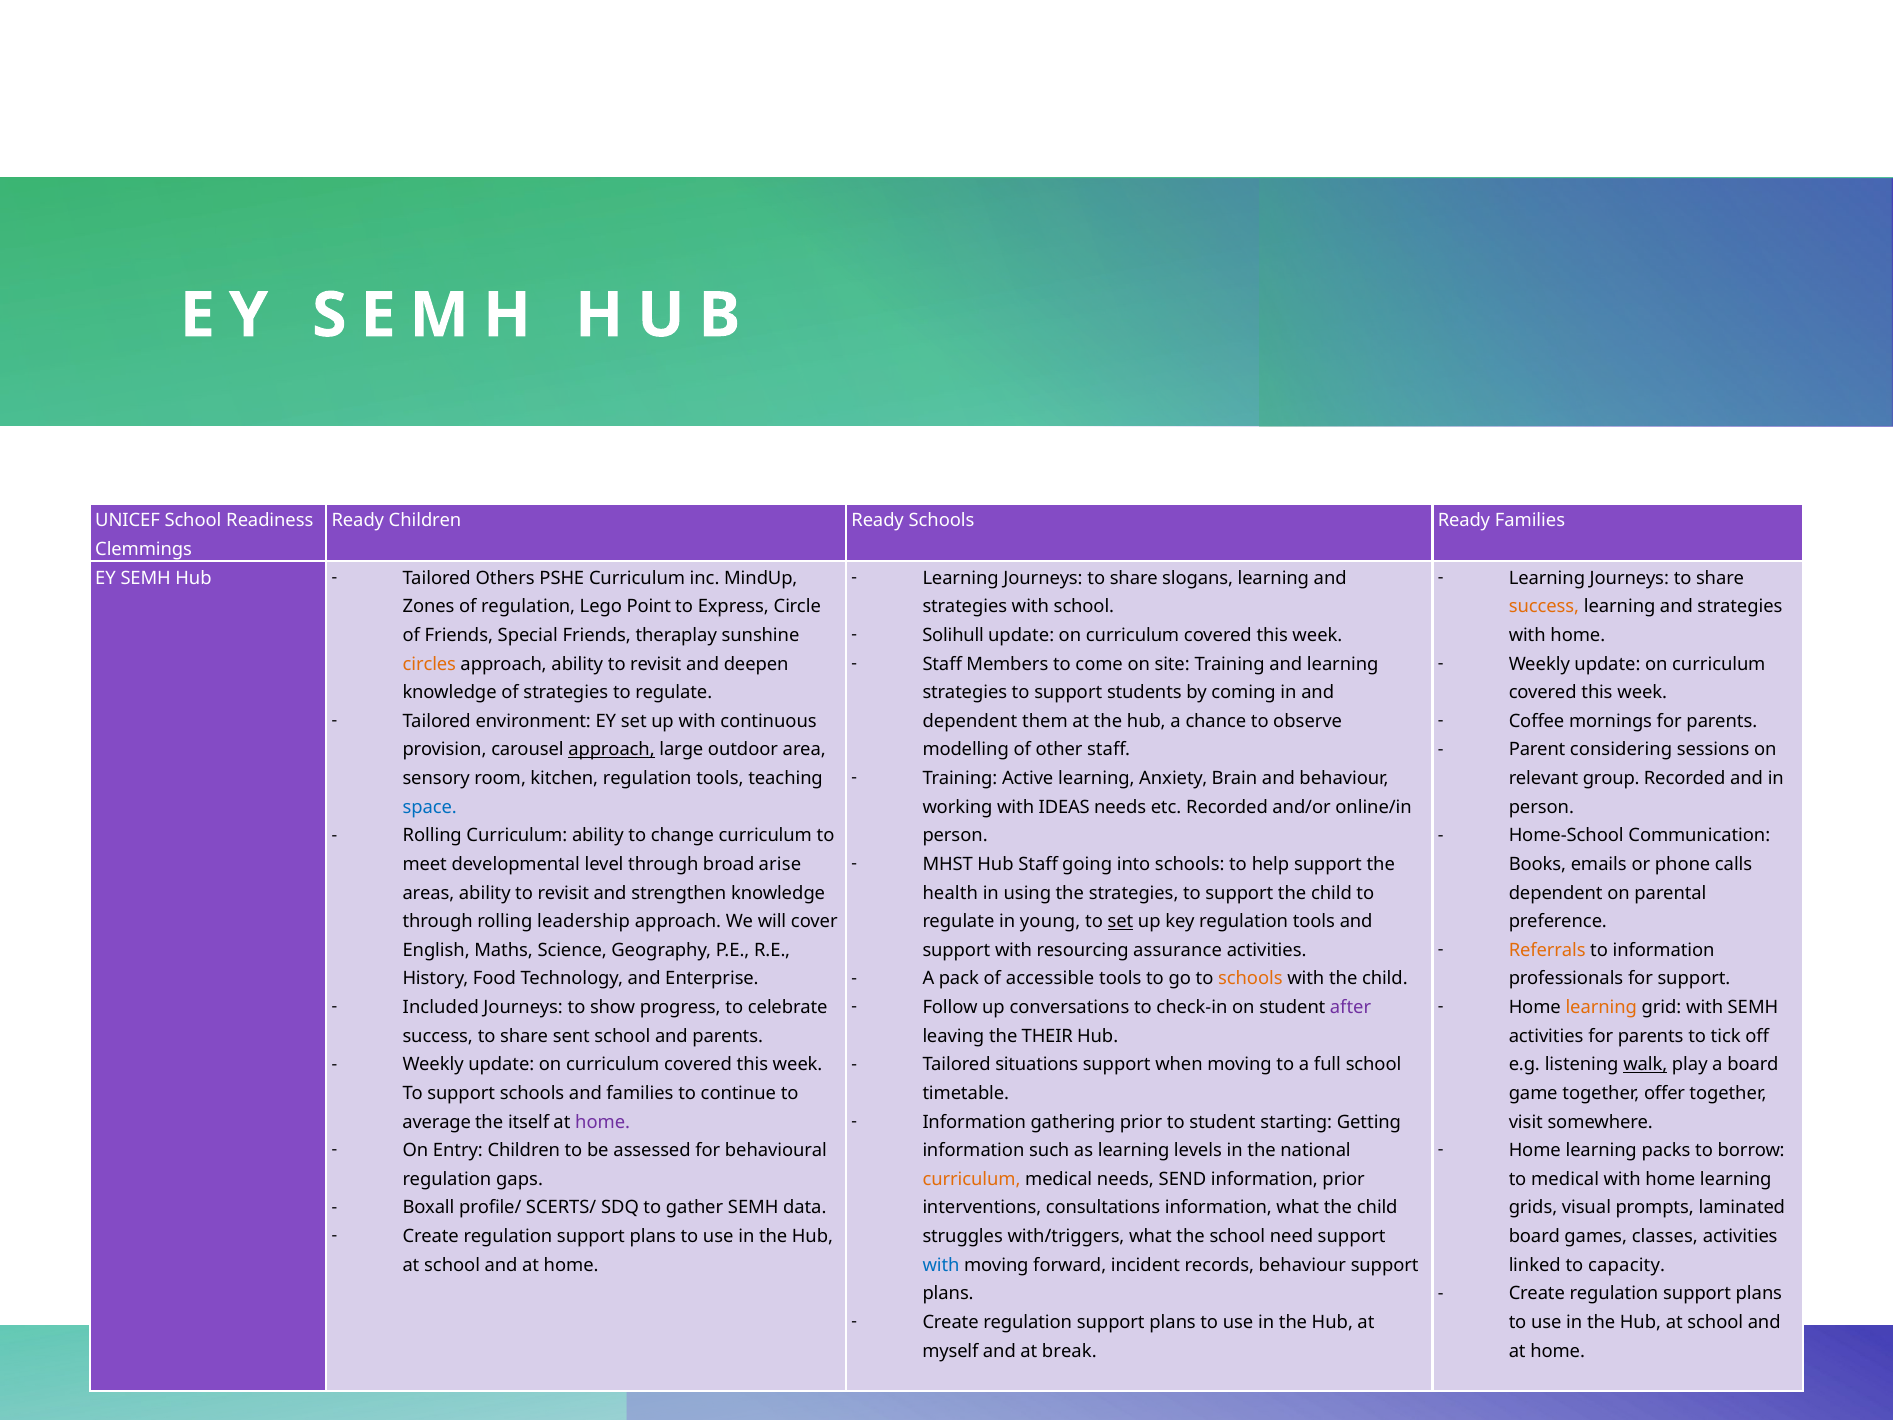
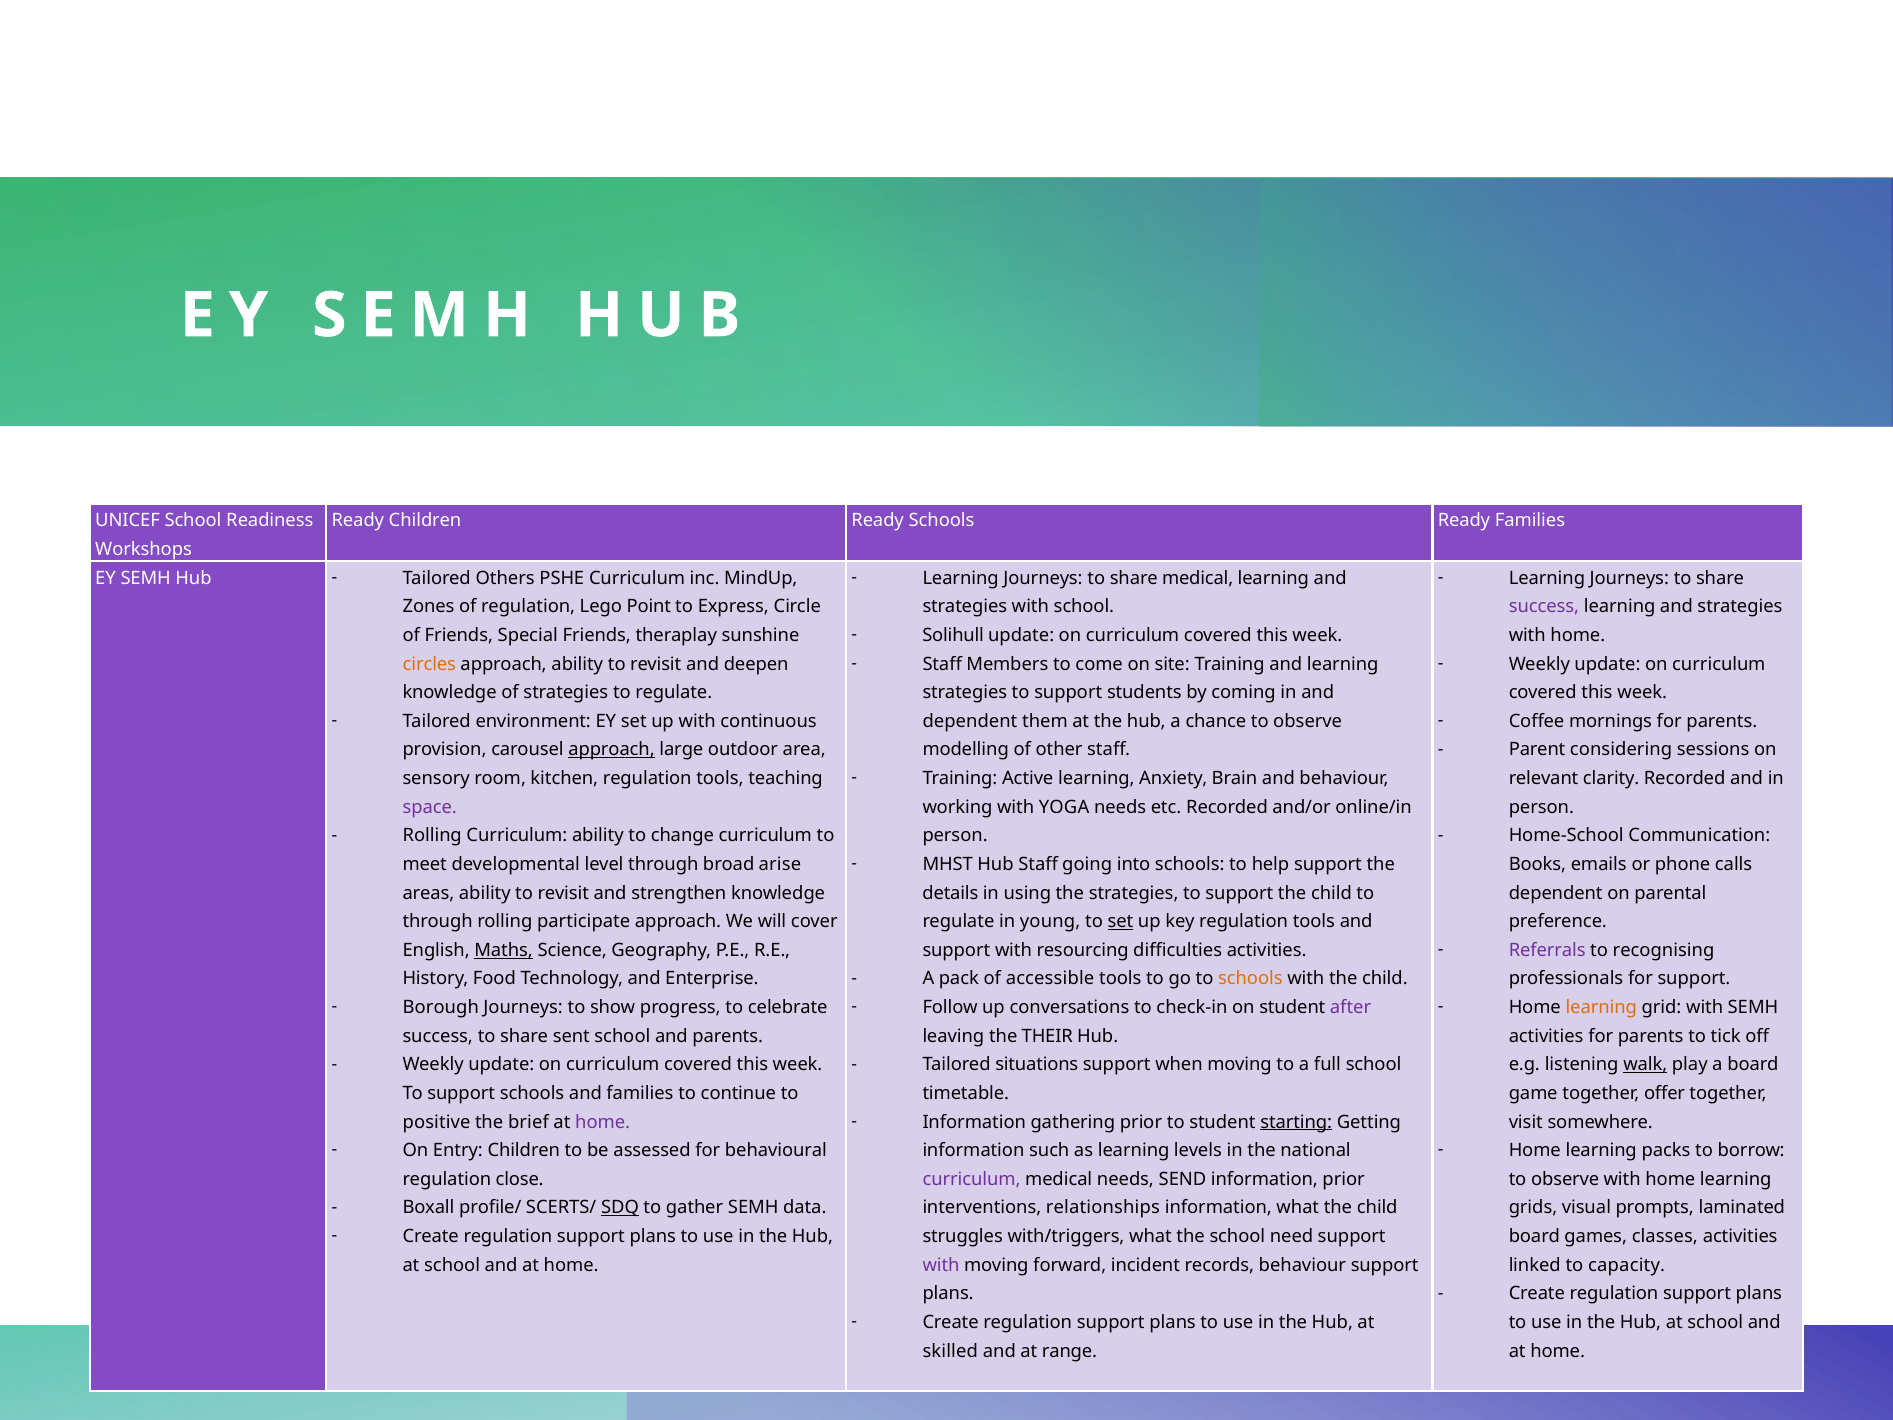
Clemmings: Clemmings -> Workshops
share slogans: slogans -> medical
success at (1544, 607) colour: orange -> purple
group: group -> clarity
space colour: blue -> purple
IDEAS: IDEAS -> YOGA
health: health -> details
leadership: leadership -> participate
Referrals colour: orange -> purple
to information: information -> recognising
Maths underline: none -> present
assurance: assurance -> difficulties
Included: Included -> Borough
starting underline: none -> present
average: average -> positive
itself: itself -> brief
gaps: gaps -> close
curriculum at (972, 1179) colour: orange -> purple
medical at (1565, 1179): medical -> observe
SDQ underline: none -> present
consultations: consultations -> relationships
with at (941, 1265) colour: blue -> purple
myself: myself -> skilled
break: break -> range
